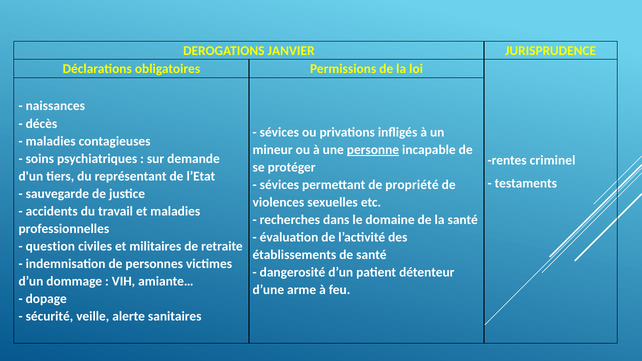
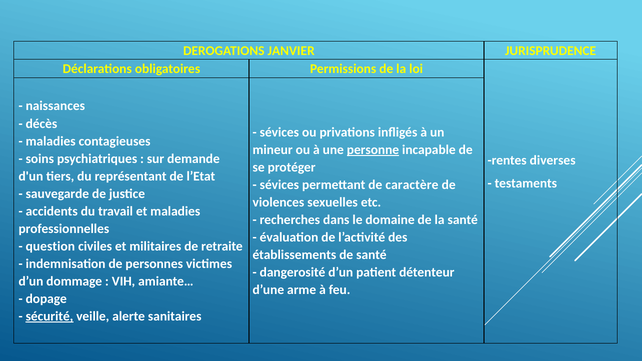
criminel: criminel -> diverses
propriété: propriété -> caractère
sécurité underline: none -> present
